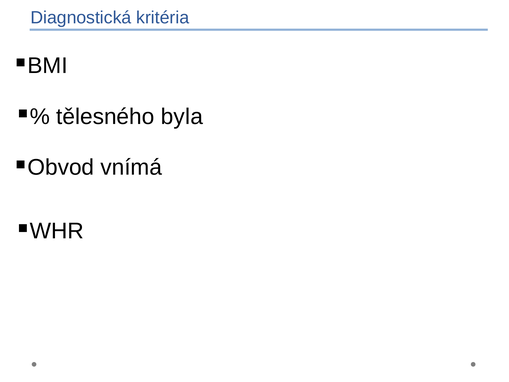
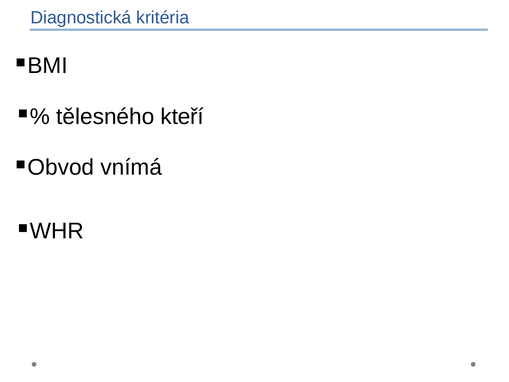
byla: byla -> kteří
